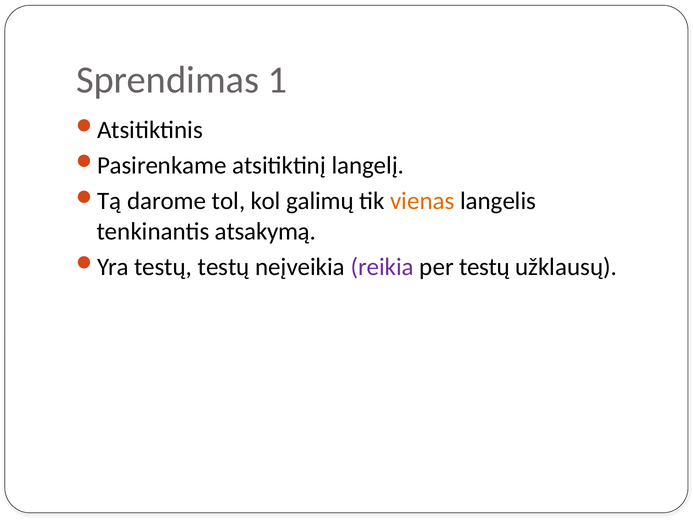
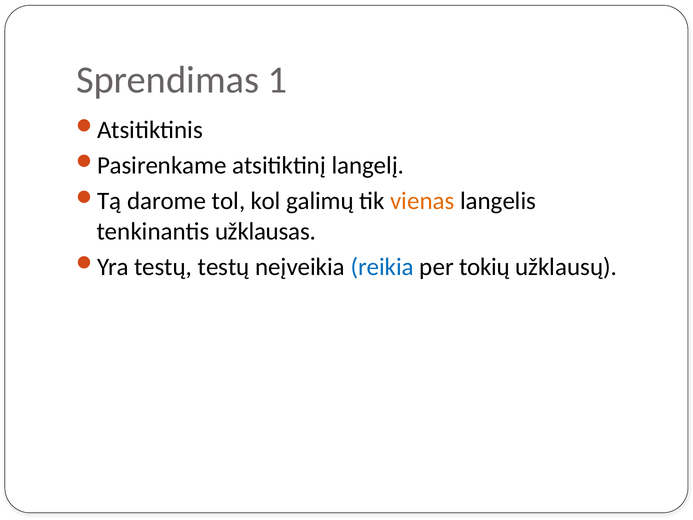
atsakymą: atsakymą -> užklausas
reikia colour: purple -> blue
per testų: testų -> tokių
